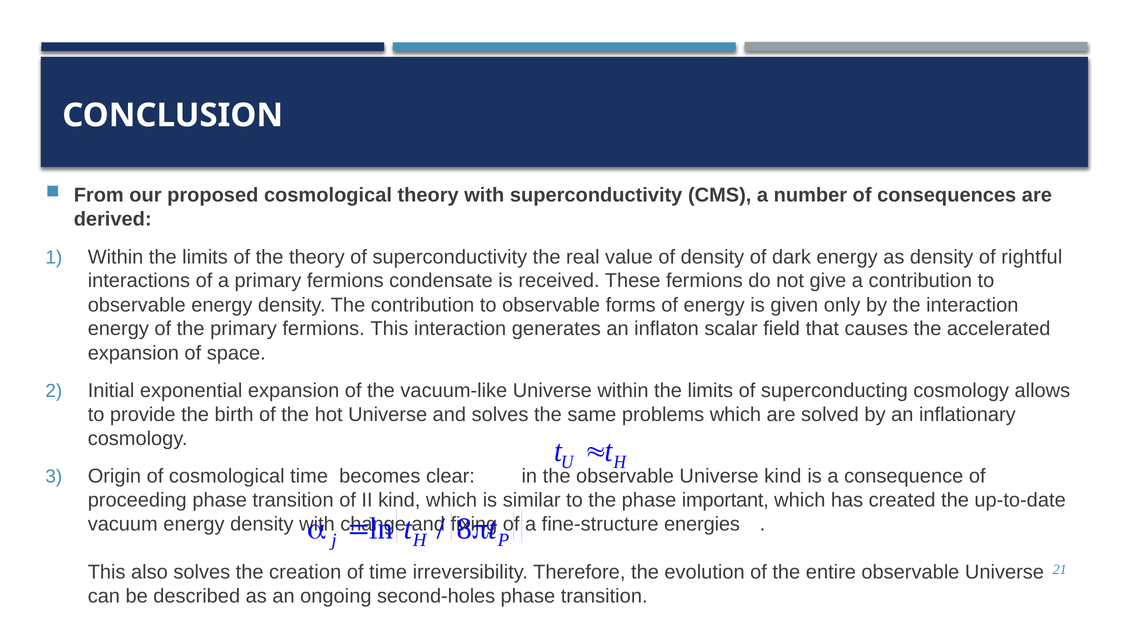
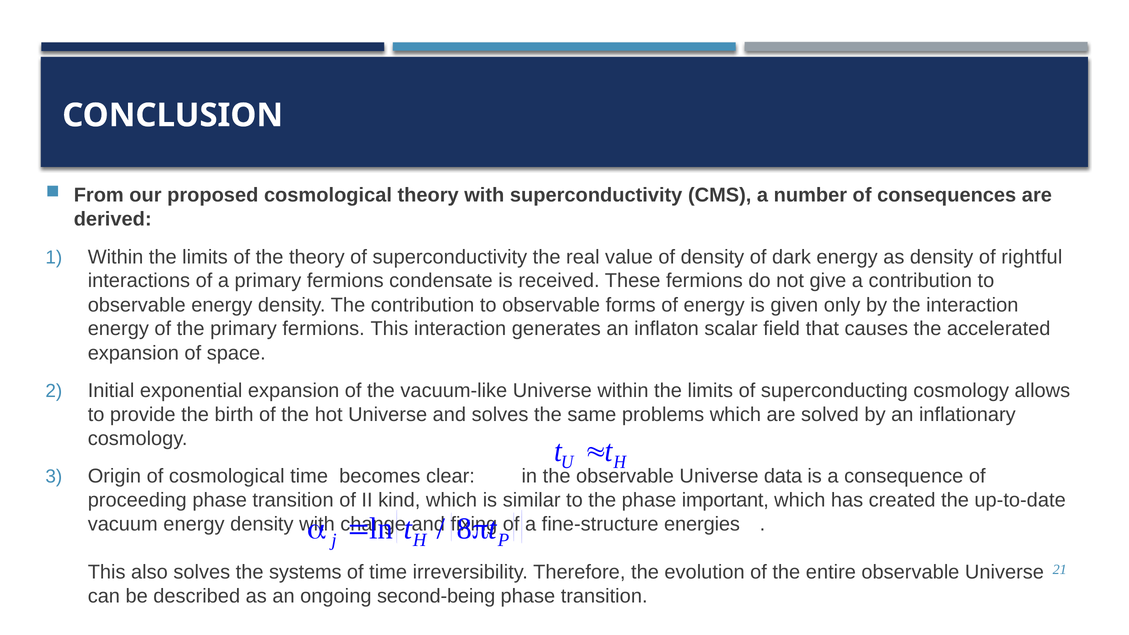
Universe kind: kind -> data
creation: creation -> systems
second-holes: second-holes -> second-being
